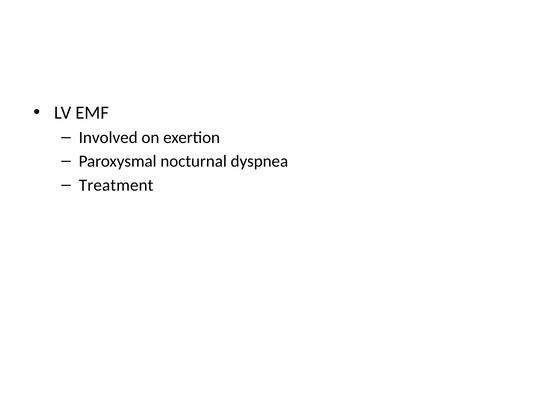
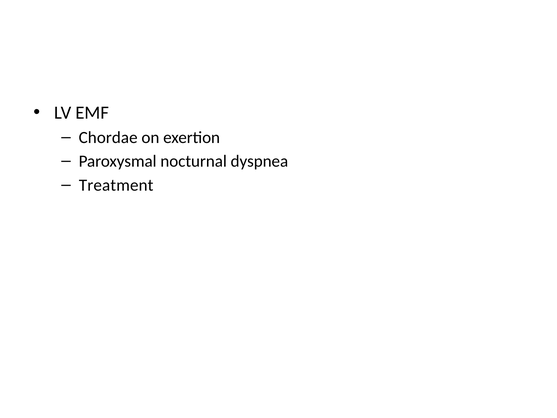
Involved: Involved -> Chordae
